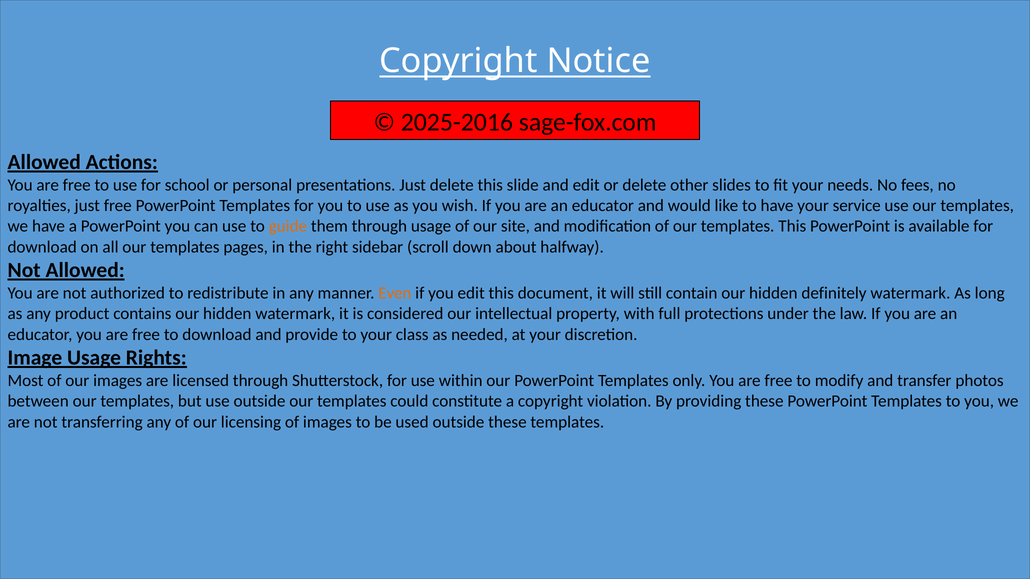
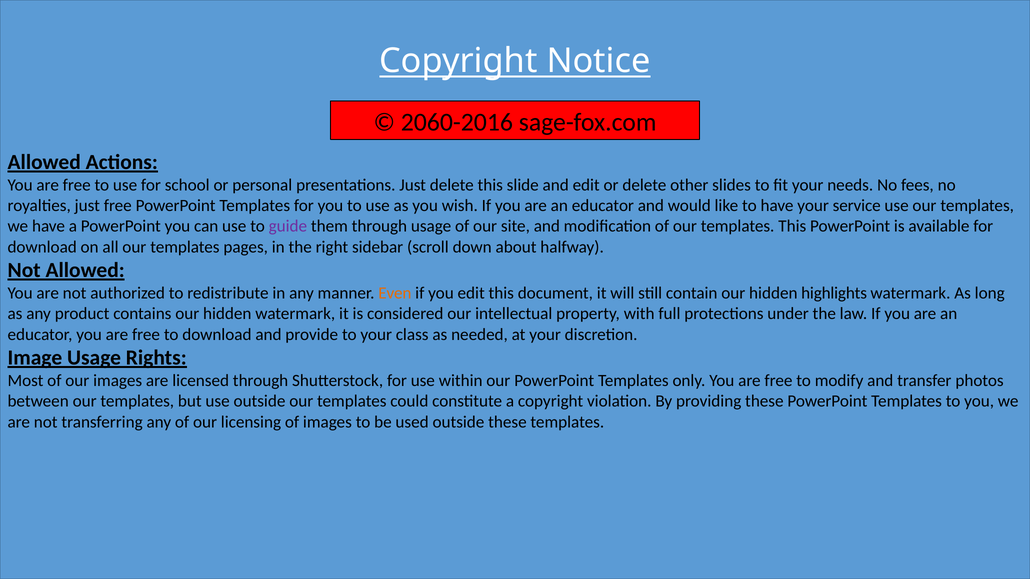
2025-2016: 2025-2016 -> 2060-2016
guide colour: orange -> purple
definitely: definitely -> highlights
